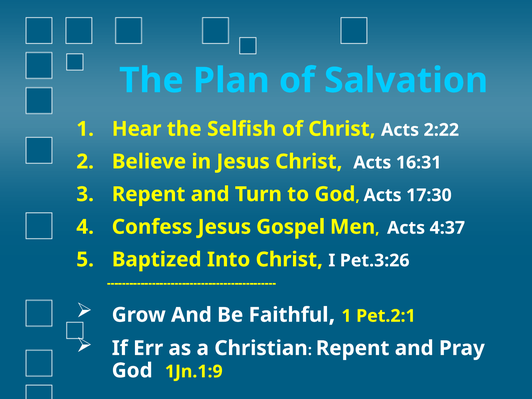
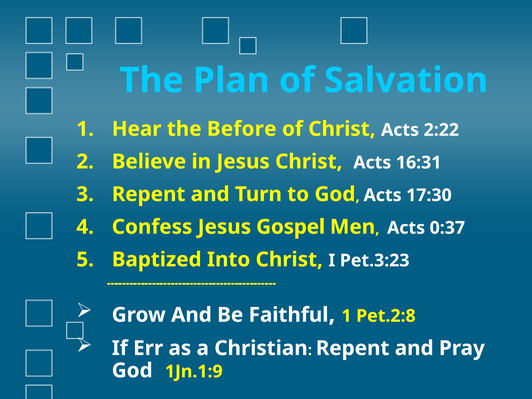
Selfish: Selfish -> Before
4:37: 4:37 -> 0:37
Pet.3:26: Pet.3:26 -> Pet.3:23
Pet.2:1: Pet.2:1 -> Pet.2:8
